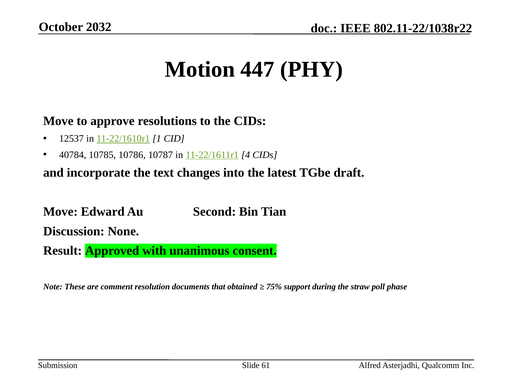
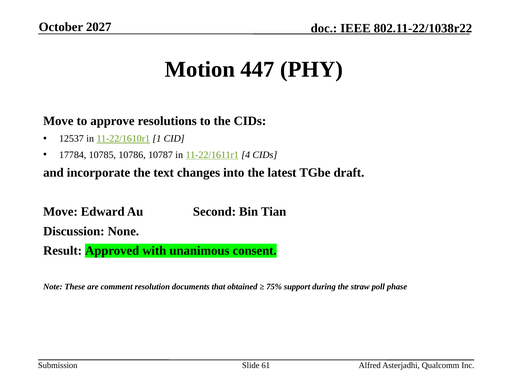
2032: 2032 -> 2027
40784: 40784 -> 17784
